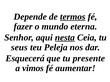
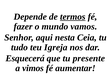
eterna: eterna -> vamos
nesta underline: present -> none
seus: seus -> tudo
Peleja: Peleja -> Igreja
